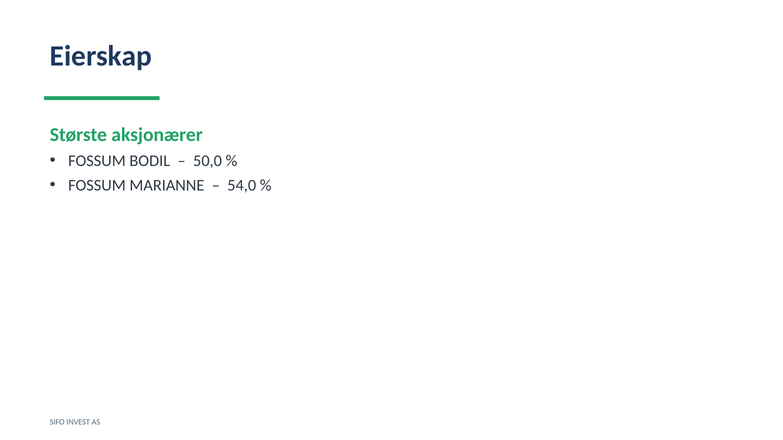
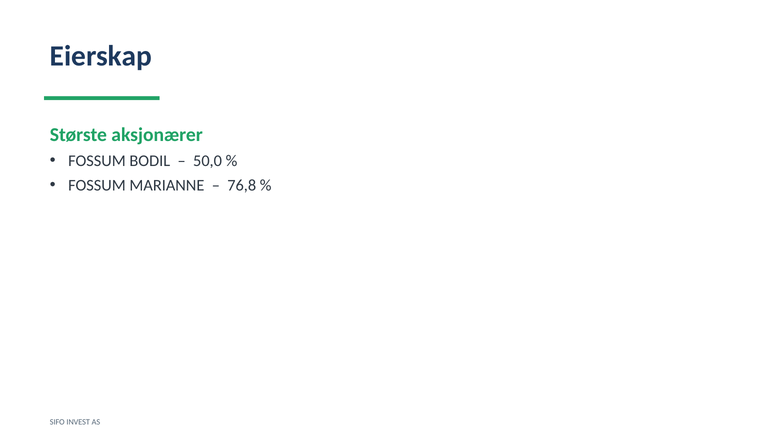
54,0: 54,0 -> 76,8
